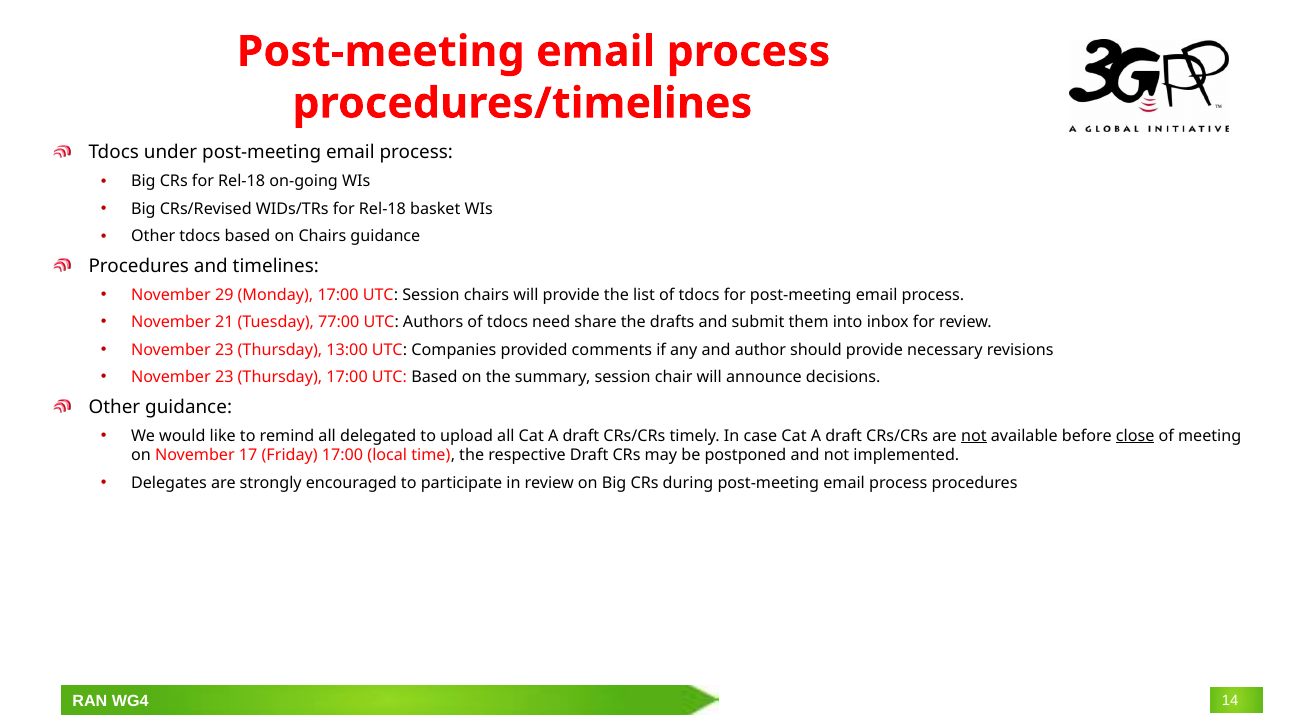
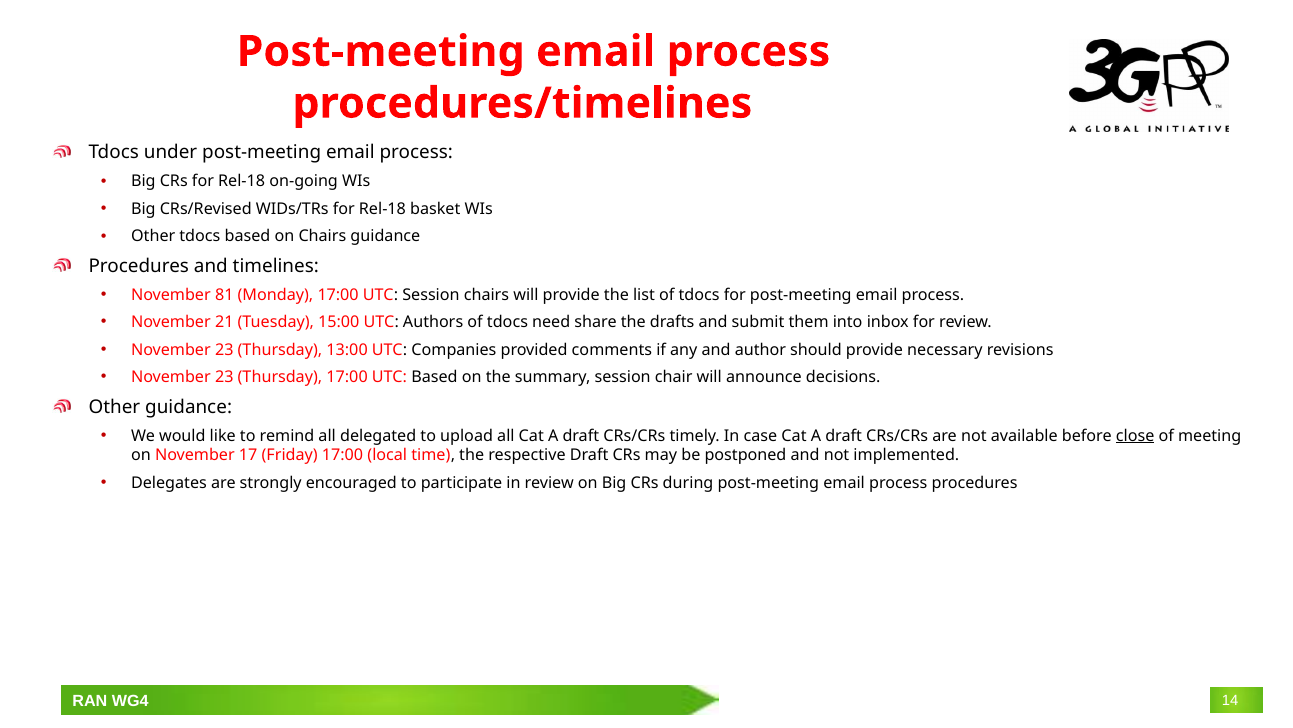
29: 29 -> 81
77:00: 77:00 -> 15:00
not at (974, 435) underline: present -> none
